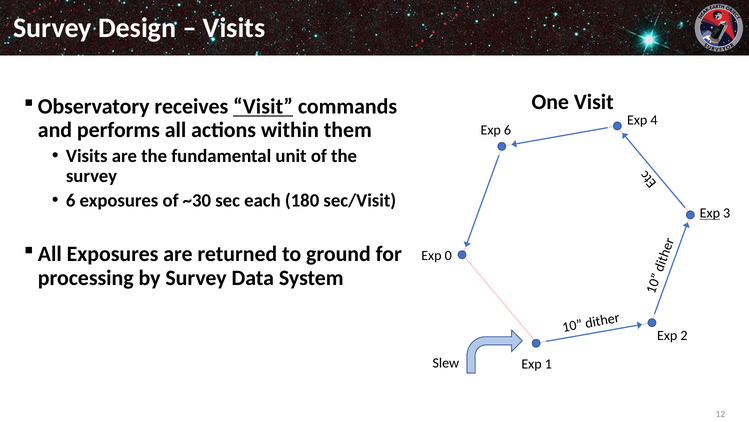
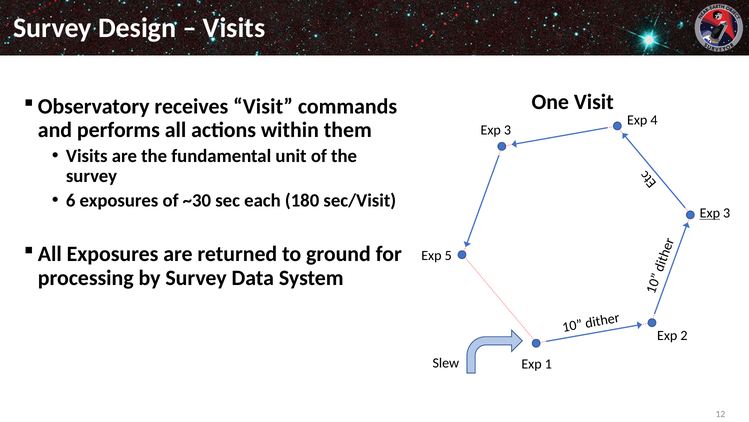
Visit at (263, 106) underline: present -> none
6 at (508, 130): 6 -> 3
Exp 0: 0 -> 5
